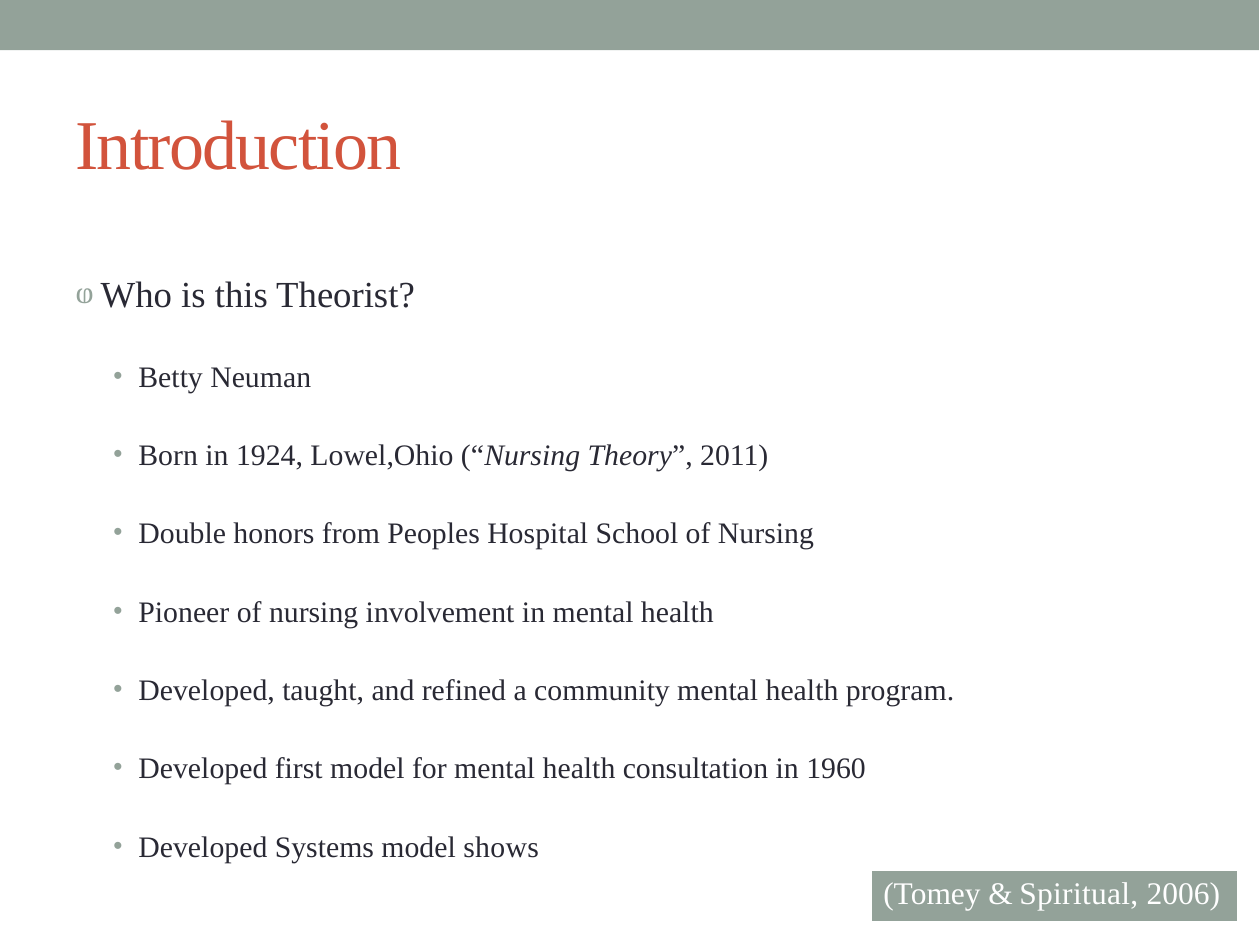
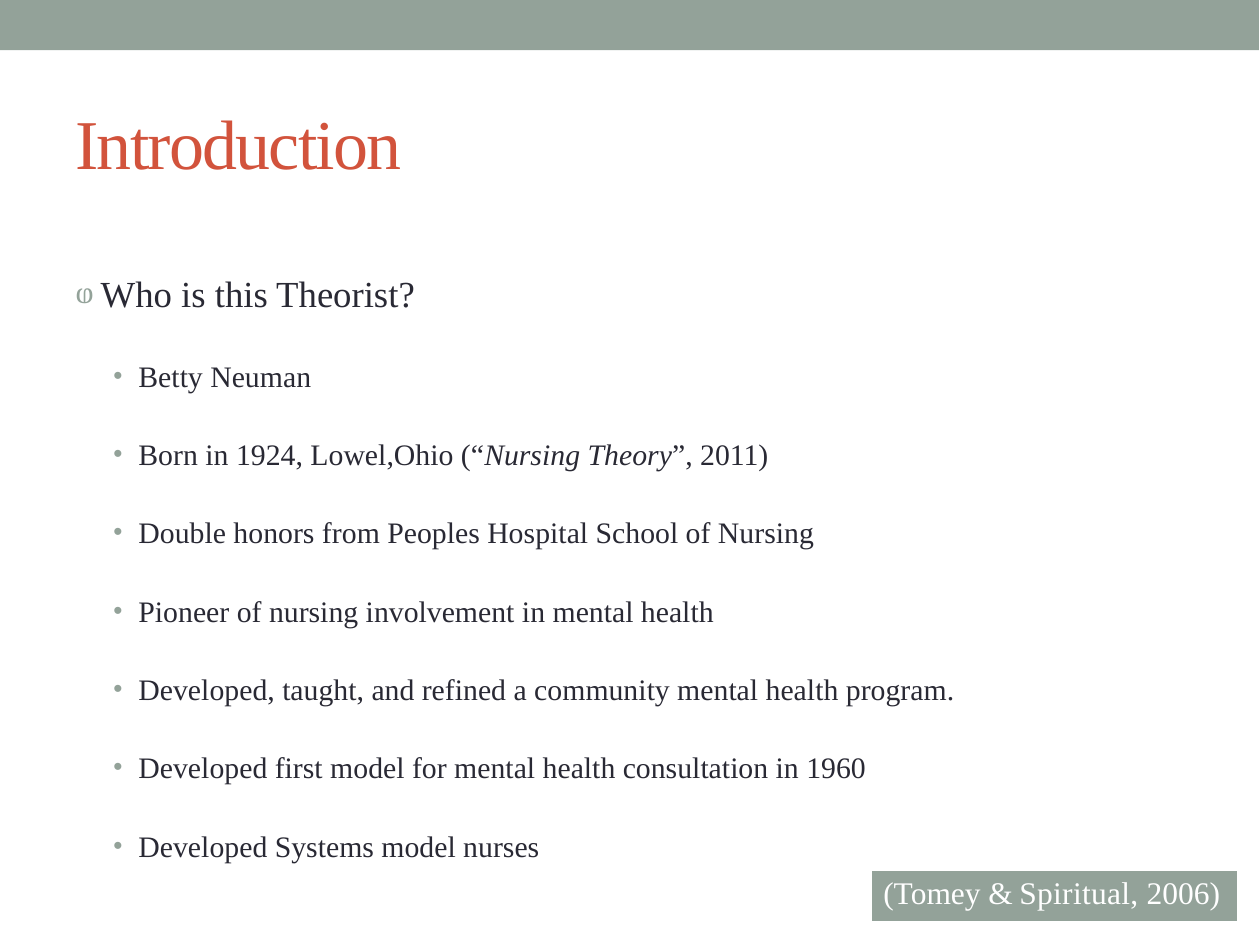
shows: shows -> nurses
